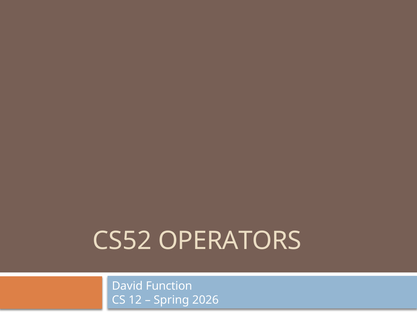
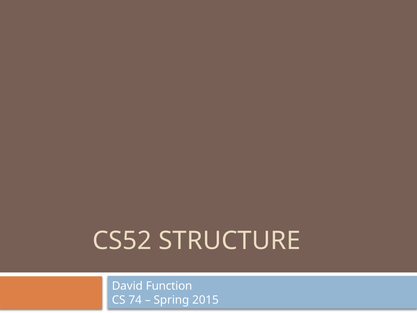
OPERATORS: OPERATORS -> STRUCTURE
12: 12 -> 74
2026: 2026 -> 2015
